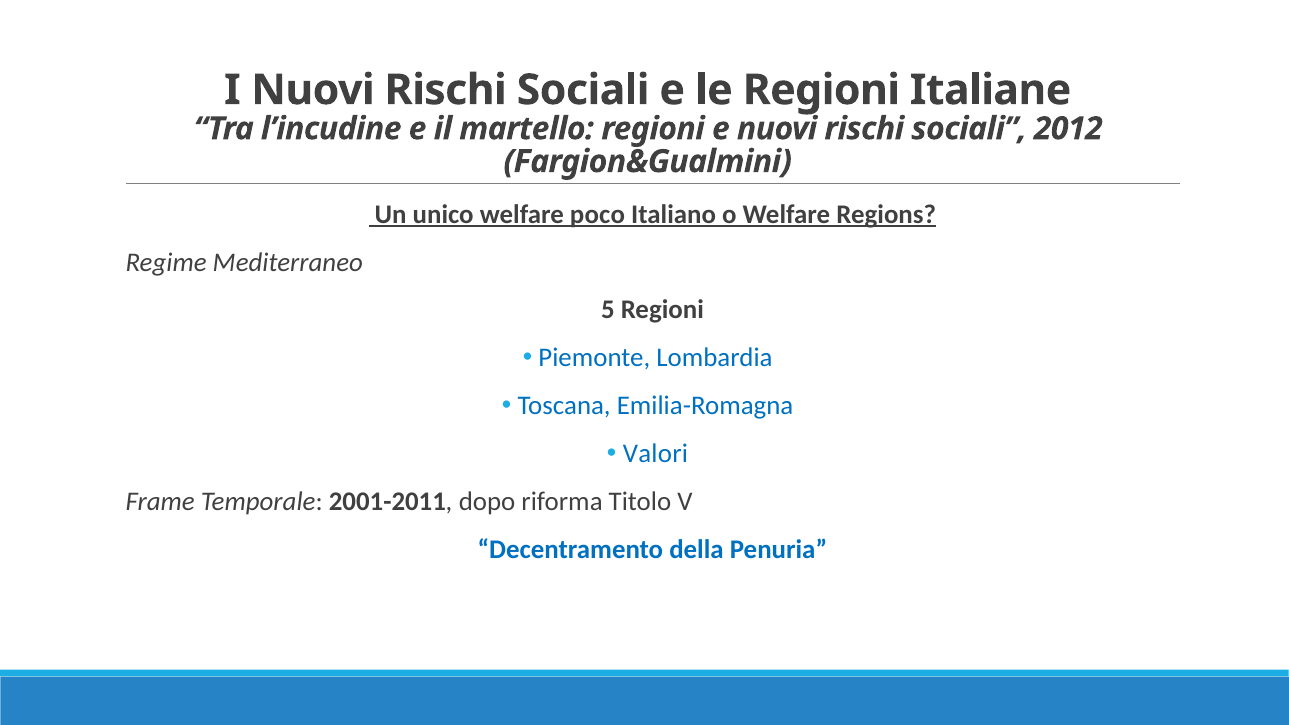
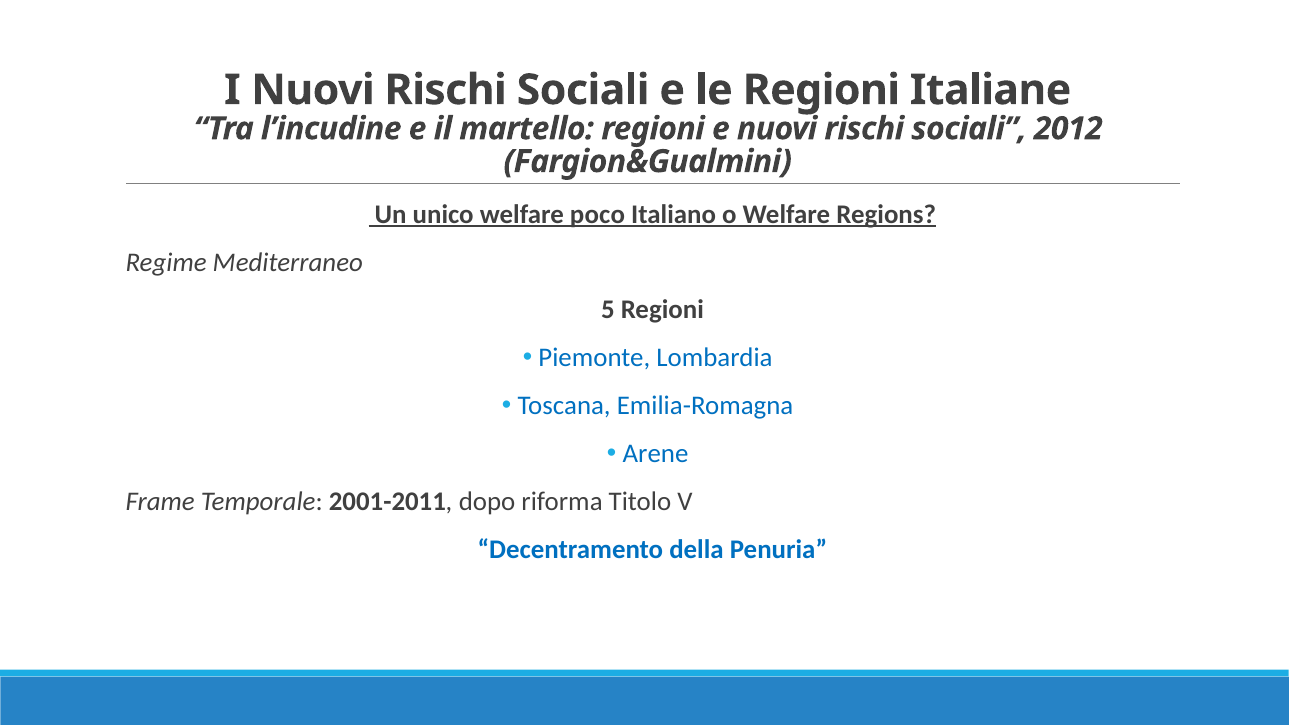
Valori: Valori -> Arene
